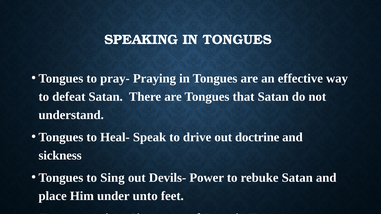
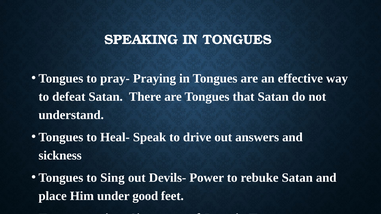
doctrine: doctrine -> answers
unto: unto -> good
